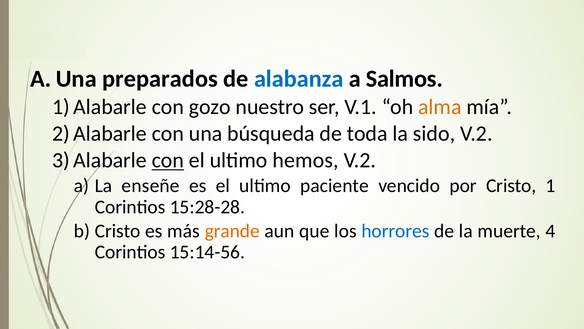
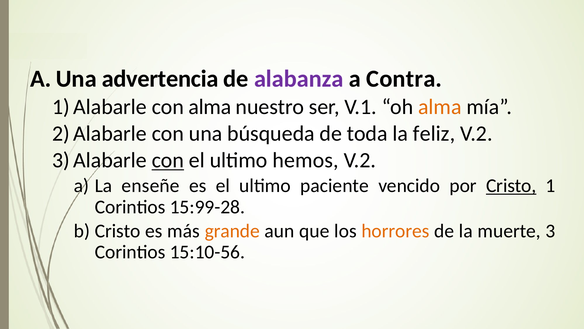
preparados: preparados -> advertencia
alabanza colour: blue -> purple
Salmos: Salmos -> Contra
con gozo: gozo -> alma
sido: sido -> feliz
Cristo underline: none -> present
15:28-28: 15:28-28 -> 15:99-28
horrores colour: blue -> orange
4: 4 -> 3
15:14-56: 15:14-56 -> 15:10-56
